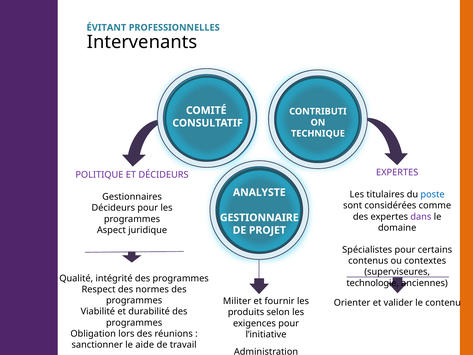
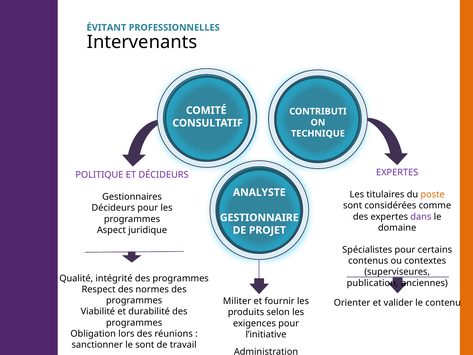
poste colour: blue -> orange
technologie: technologie -> publication
le aide: aide -> sont
